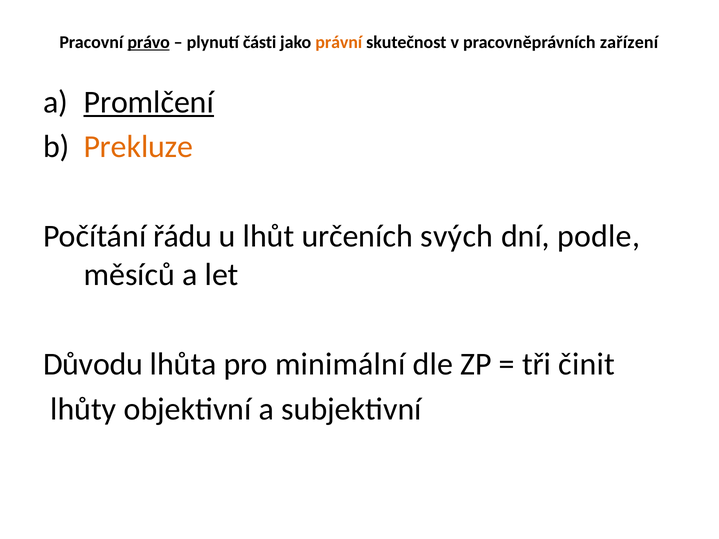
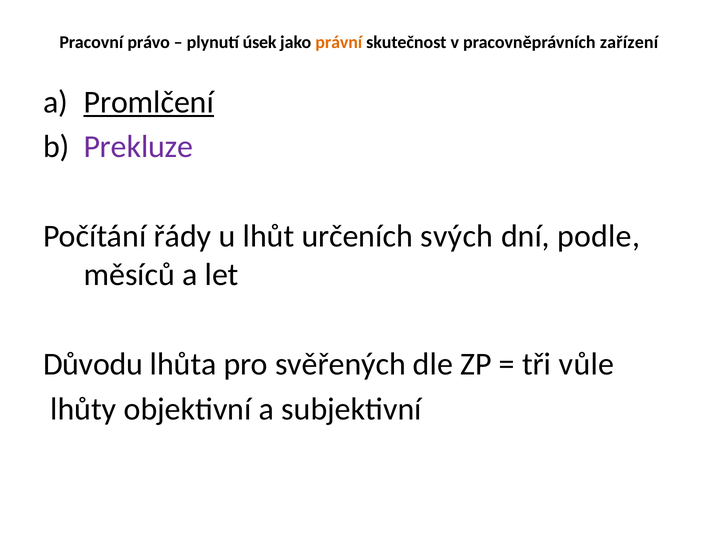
právo underline: present -> none
části: části -> úsek
Prekluze colour: orange -> purple
řádu: řádu -> řády
minimální: minimální -> svěřených
činit: činit -> vůle
